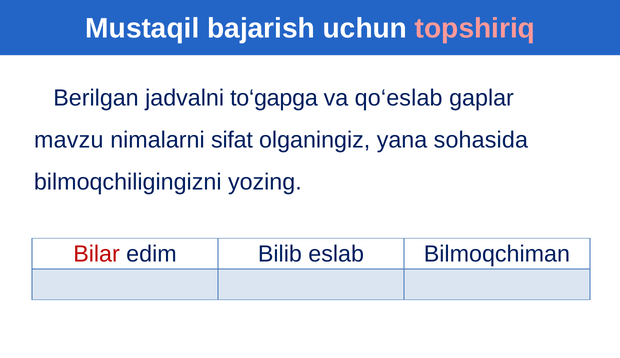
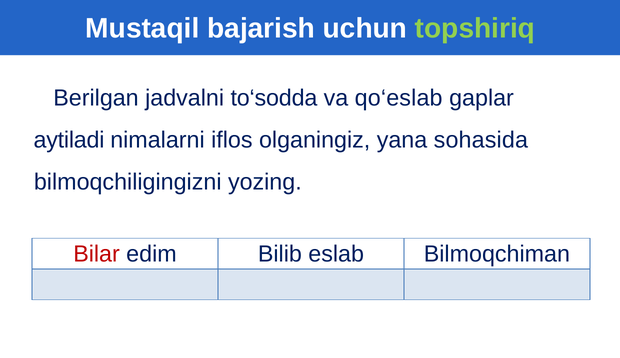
topshiriq colour: pink -> light green
to‘gapga: to‘gapga -> to‘sodda
mavzu: mavzu -> aytiladi
sifat: sifat -> iflos
